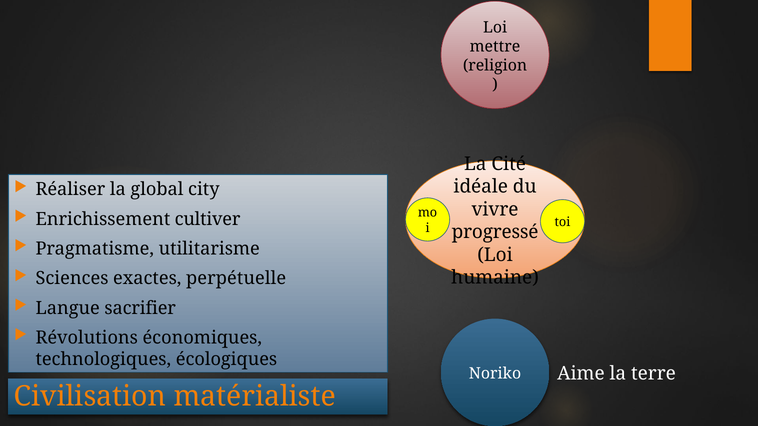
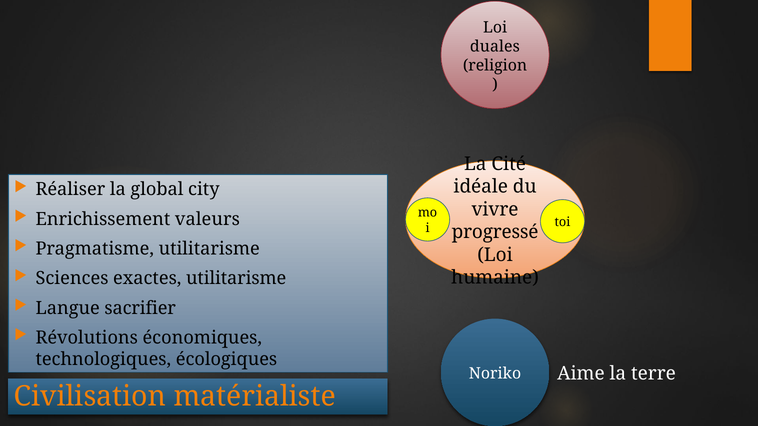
mettre: mettre -> duales
cultiver: cultiver -> valeurs
exactes perpétuelle: perpétuelle -> utilitarisme
